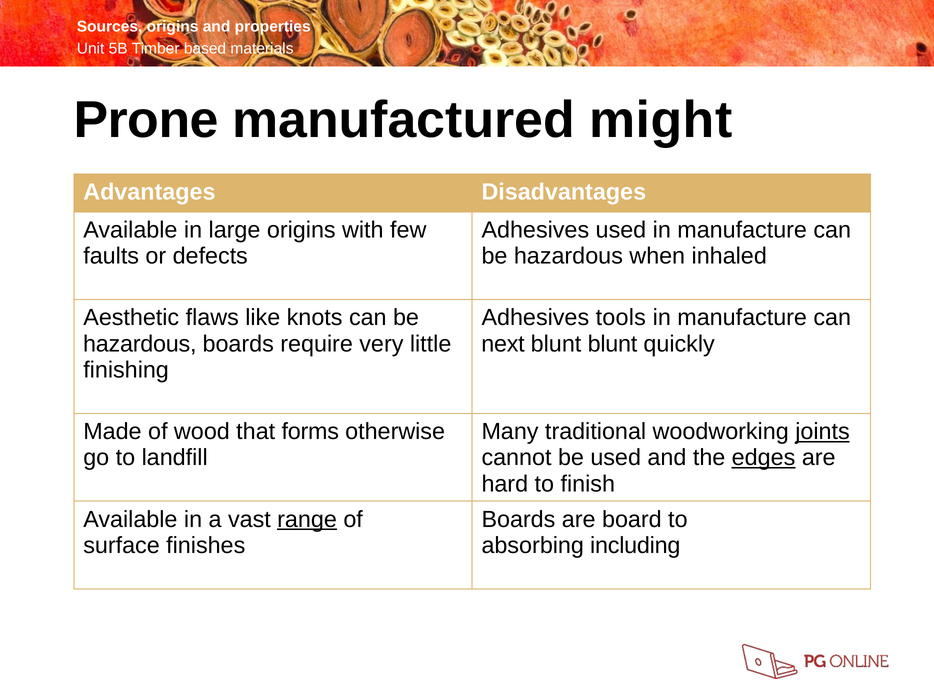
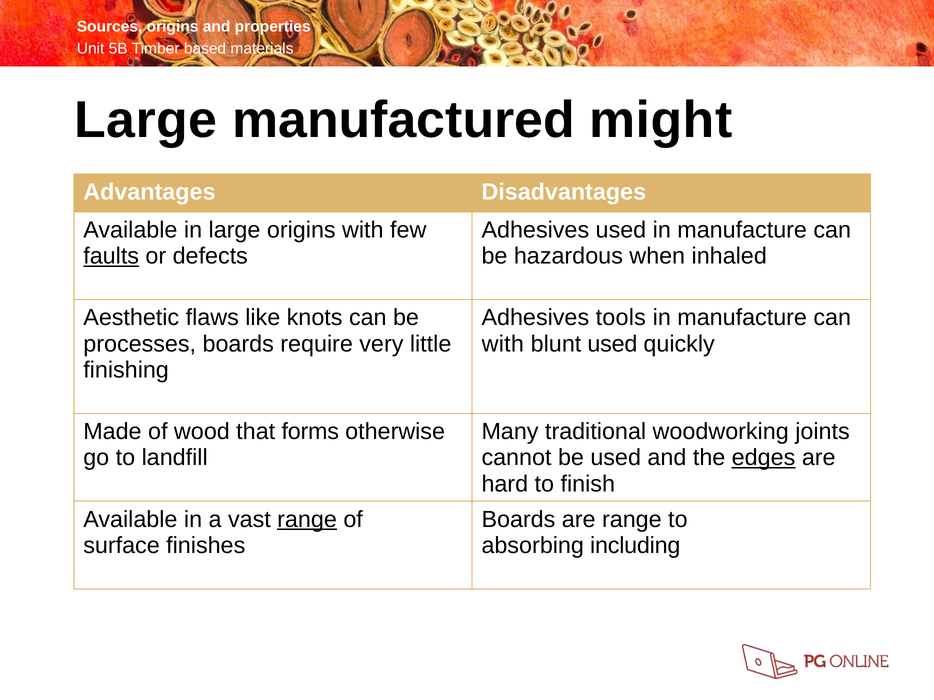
Prone at (146, 120): Prone -> Large
faults underline: none -> present
hazardous at (140, 344): hazardous -> processes
next at (503, 344): next -> with
blunt blunt: blunt -> used
joints underline: present -> none
are board: board -> range
